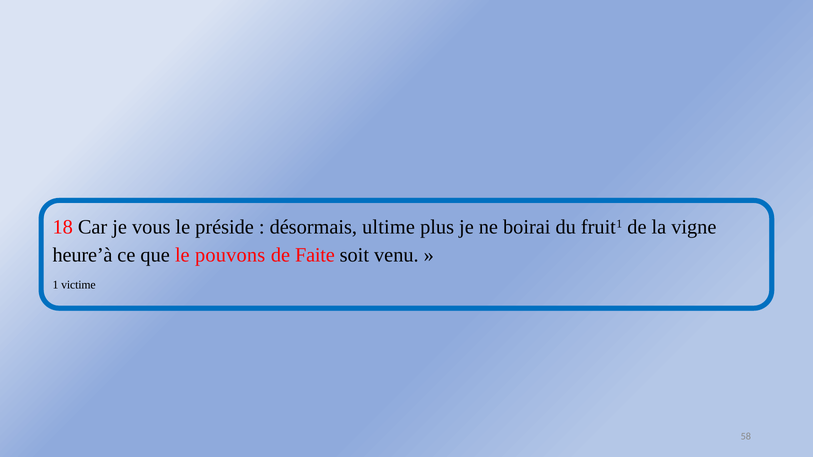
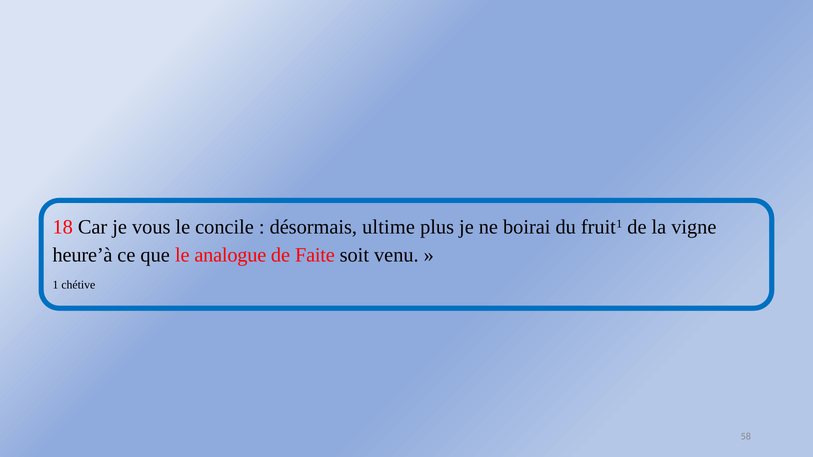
préside: préside -> concile
pouvons: pouvons -> analogue
victime: victime -> chétive
